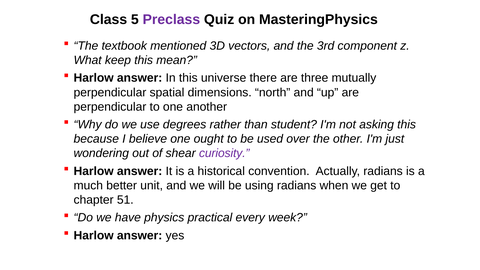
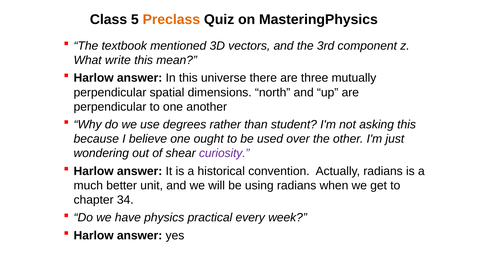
Preclass colour: purple -> orange
keep: keep -> write
51: 51 -> 34
